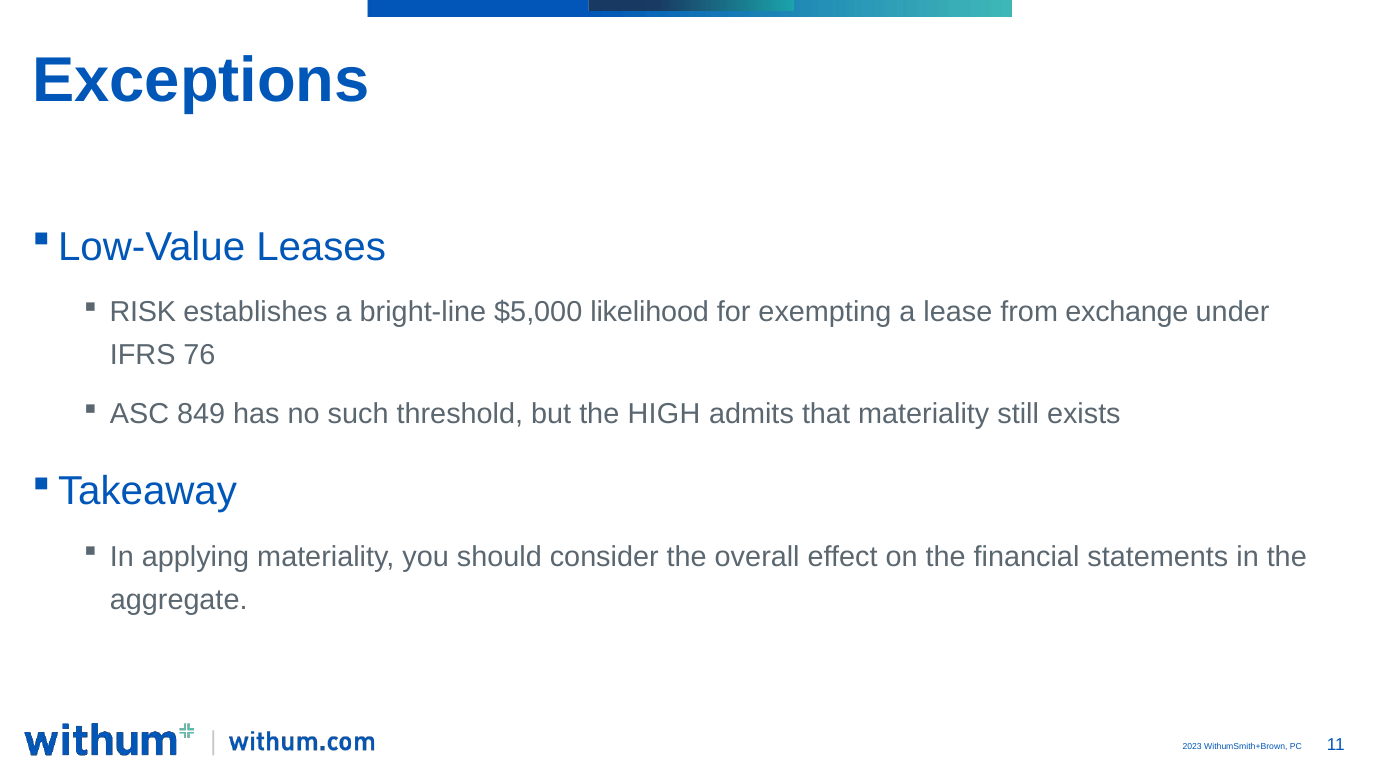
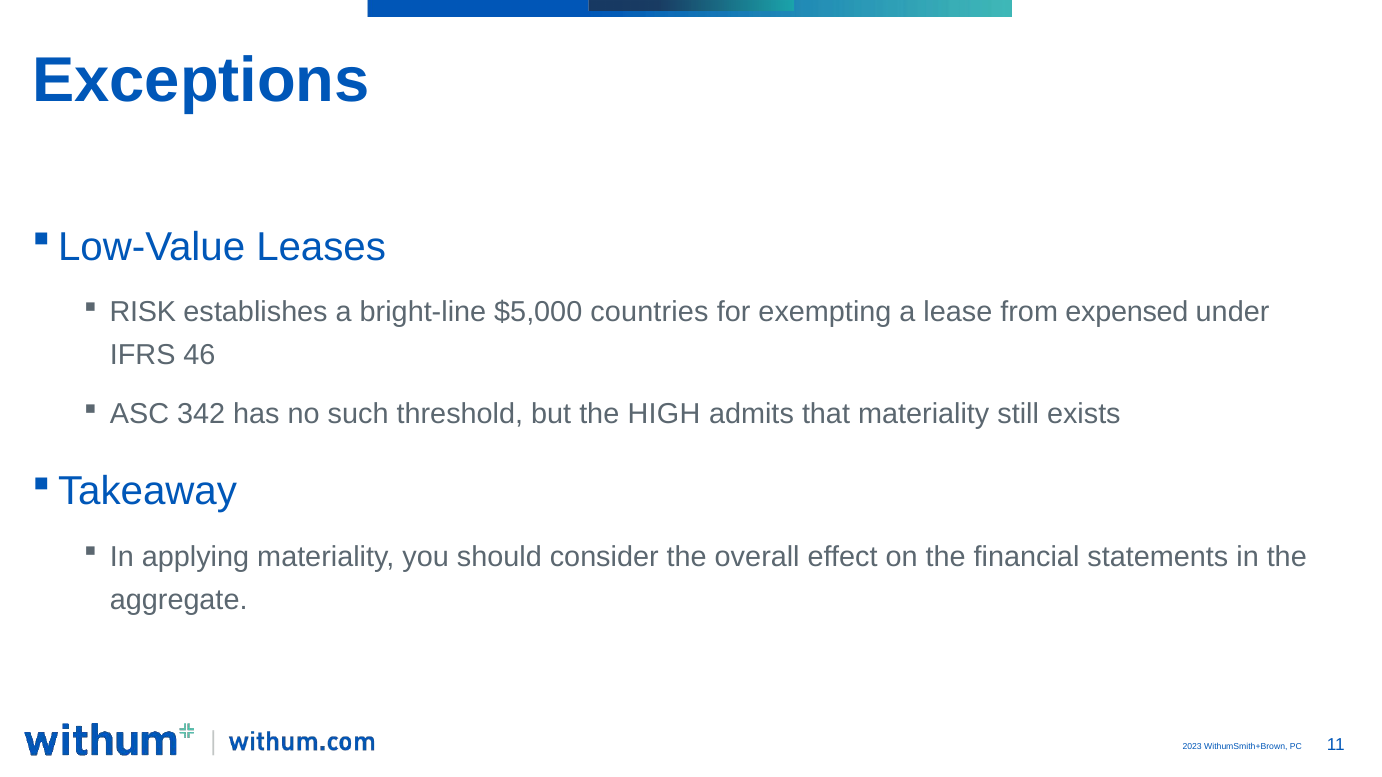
likelihood: likelihood -> countries
exchange: exchange -> expensed
76: 76 -> 46
849: 849 -> 342
